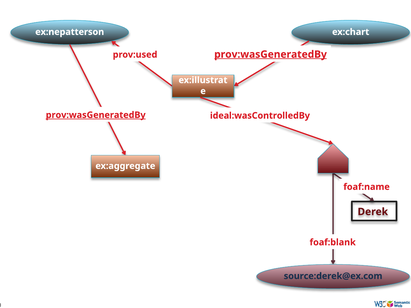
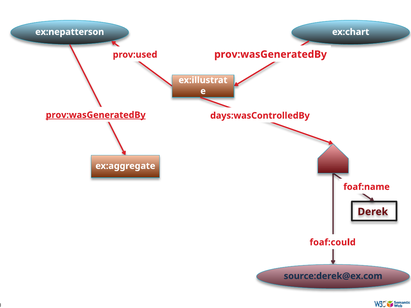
prov:wasGeneratedBy at (271, 54) underline: present -> none
ideal:wasControlledBy: ideal:wasControlledBy -> days:wasControlledBy
foaf:blank: foaf:blank -> foaf:could
